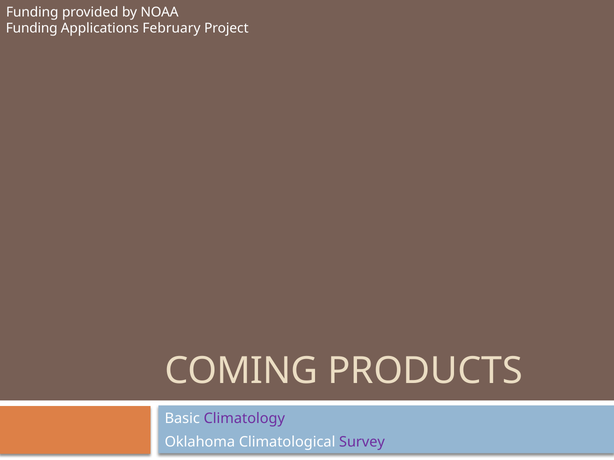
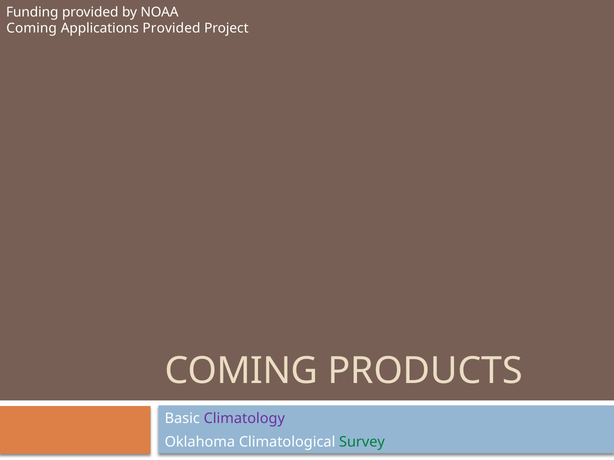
Funding at (32, 28): Funding -> Coming
Applications February: February -> Provided
Survey colour: purple -> green
